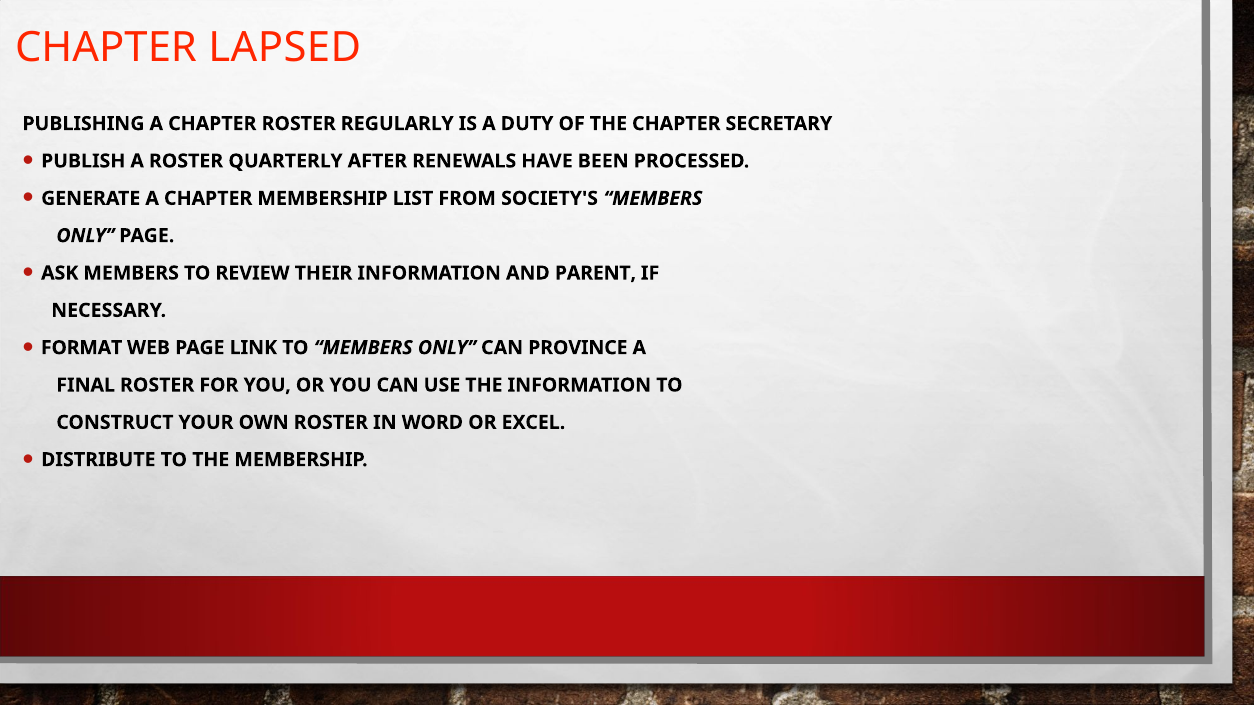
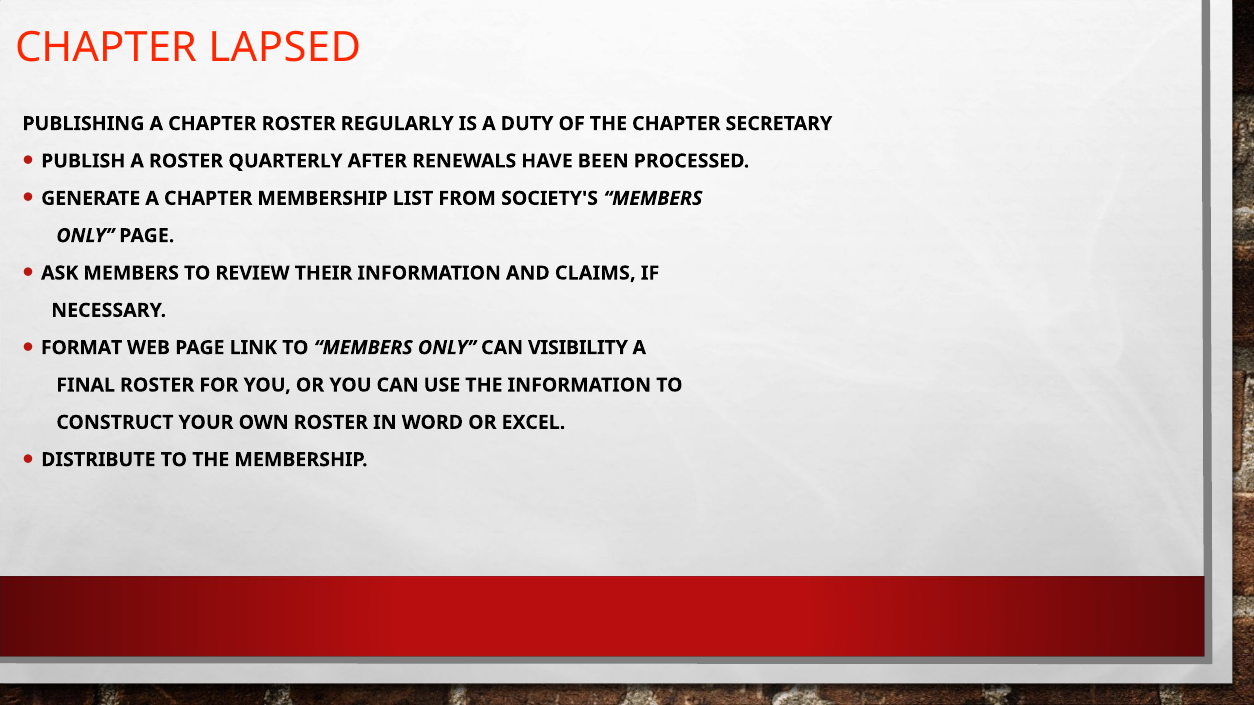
PARENT: PARENT -> CLAIMS
PROVINCE: PROVINCE -> VISIBILITY
